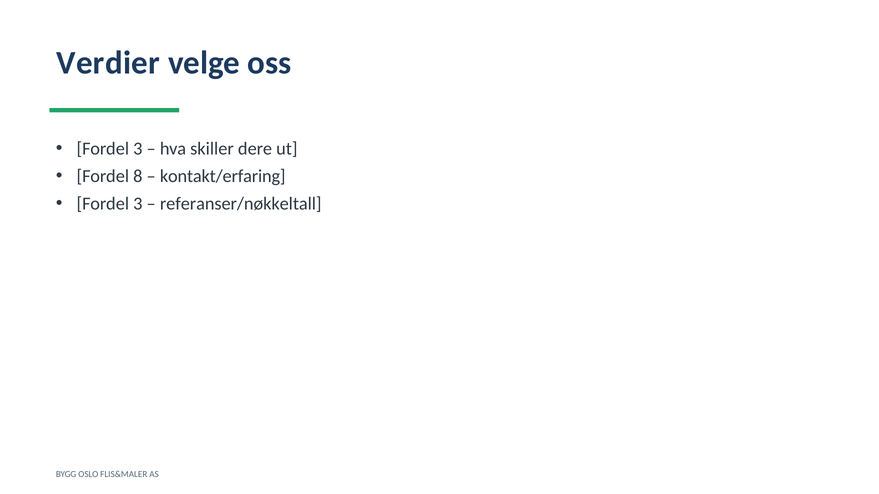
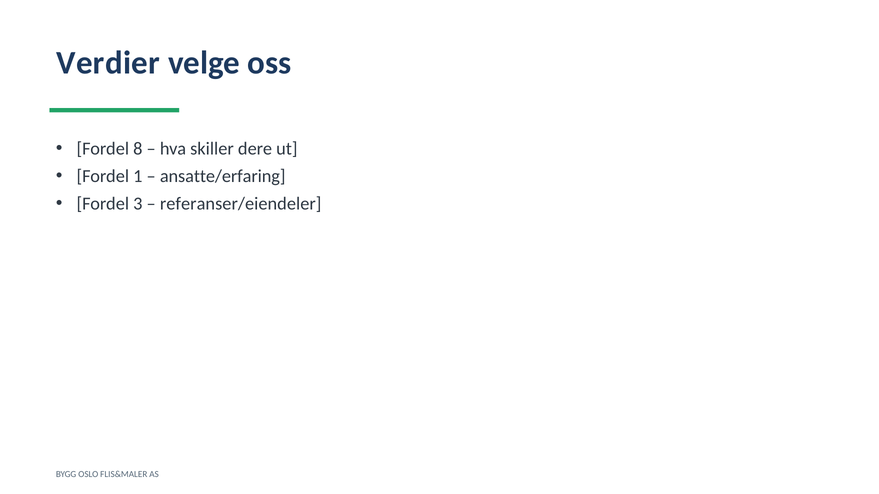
3 at (138, 149): 3 -> 8
8: 8 -> 1
kontakt/erfaring: kontakt/erfaring -> ansatte/erfaring
referanser/nøkkeltall: referanser/nøkkeltall -> referanser/eiendeler
